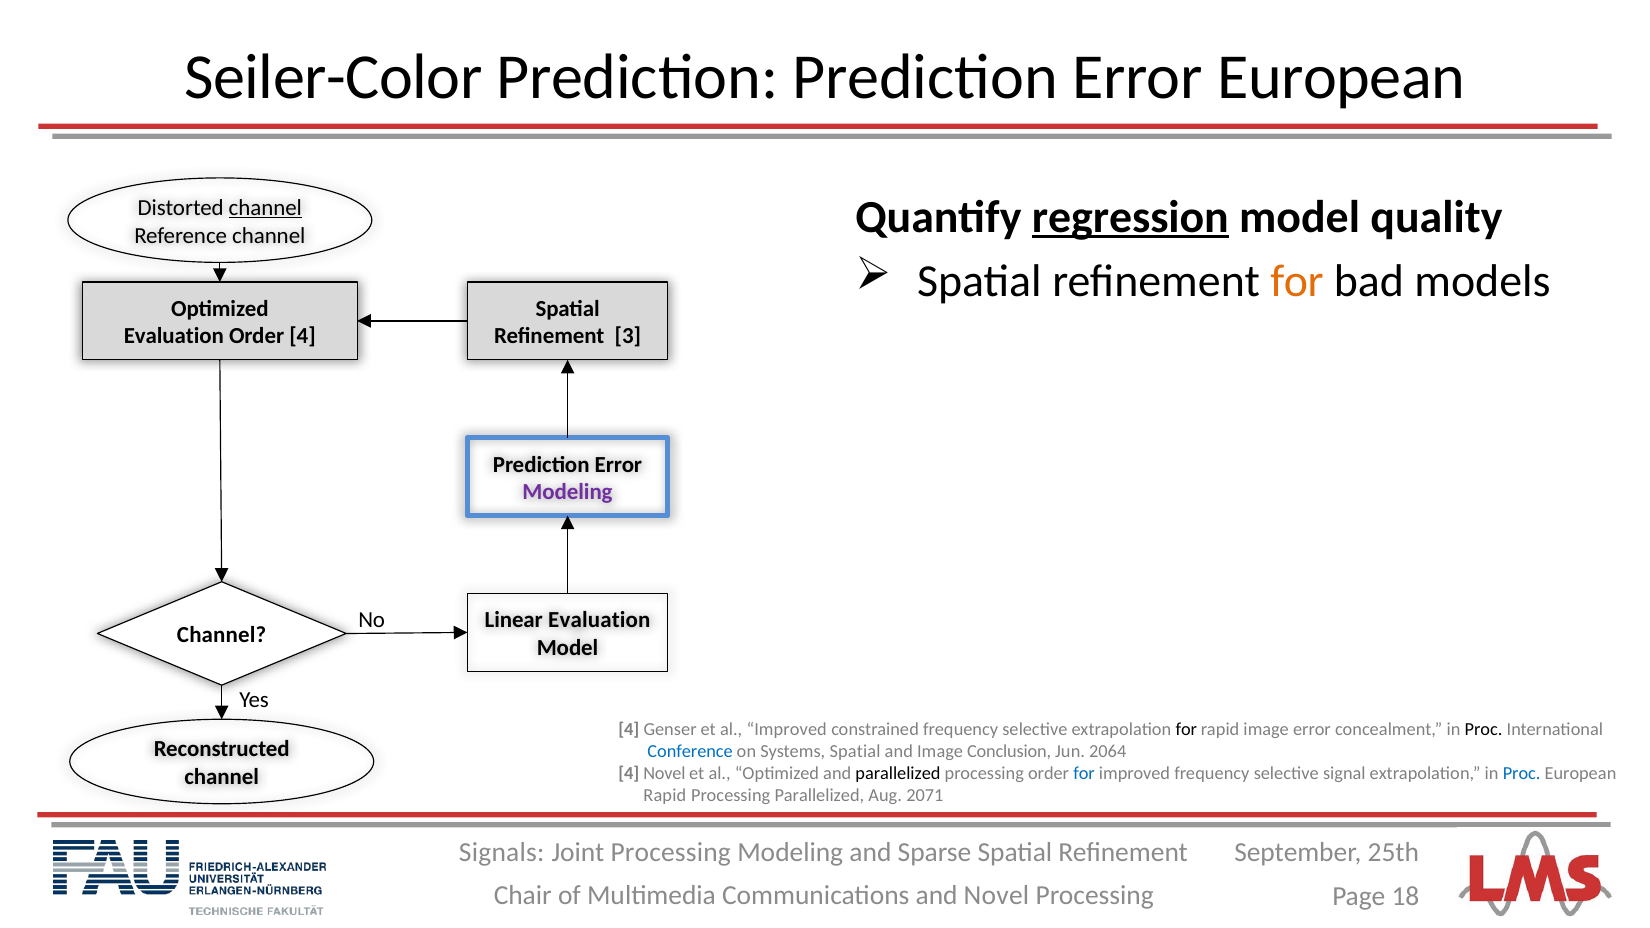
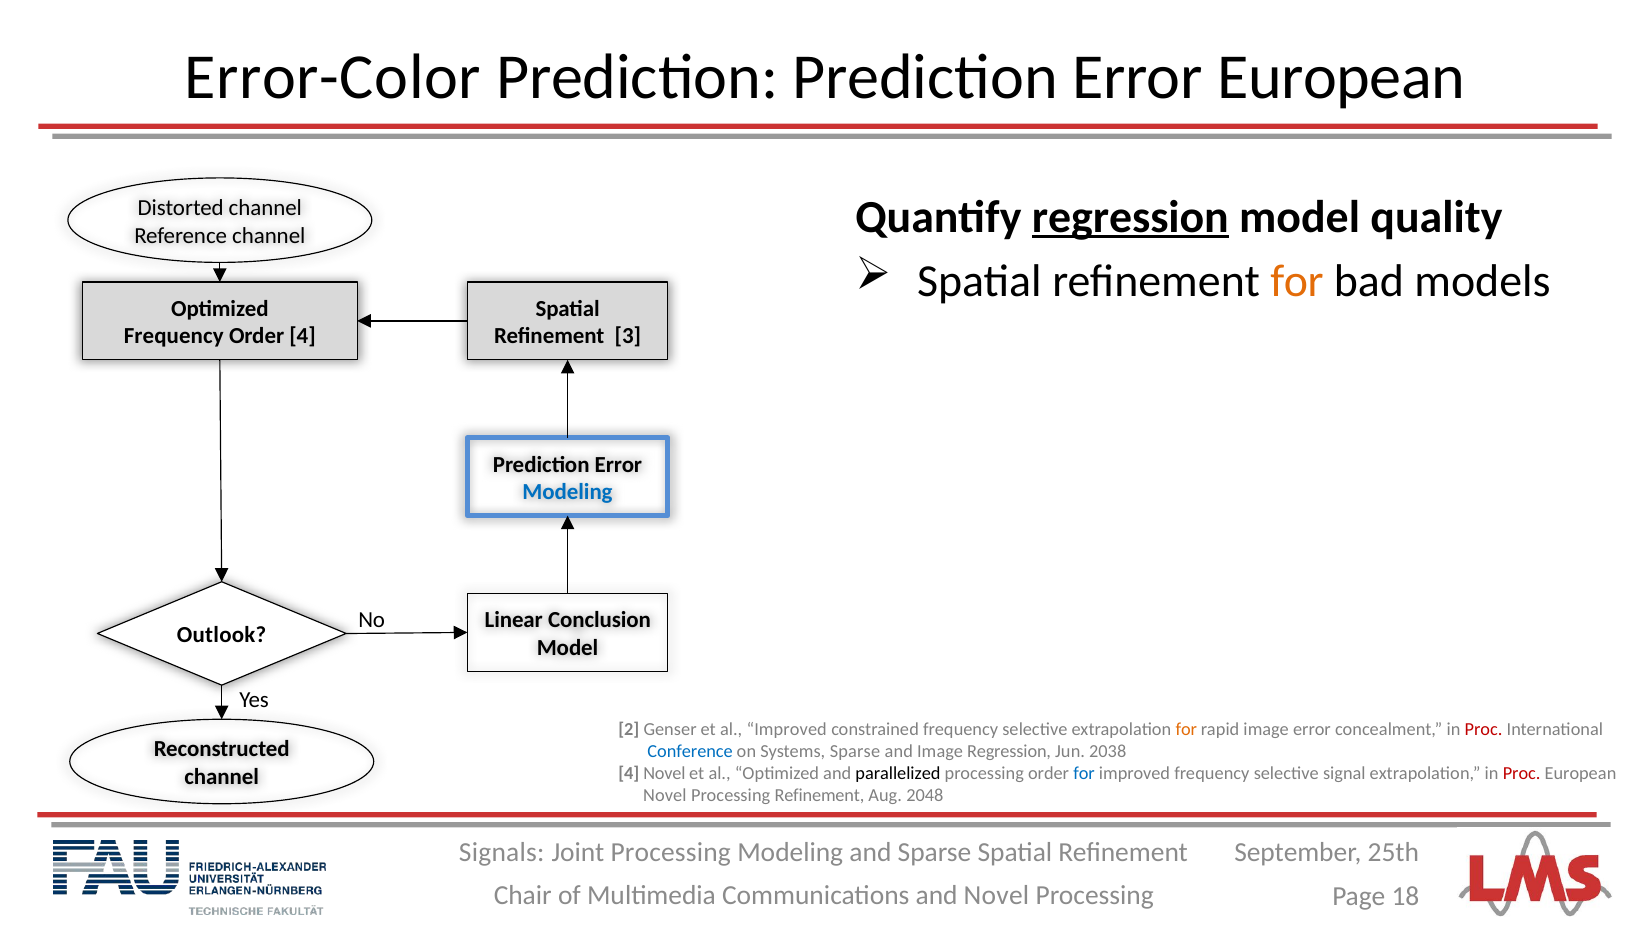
Seiler-Color: Seiler-Color -> Error-Color
channel at (265, 208) underline: present -> none
Evaluation at (174, 336): Evaluation -> Frequency
Modeling at (568, 492) colour: purple -> blue
Linear Evaluation: Evaluation -> Conclusion
Channel at (222, 635): Channel -> Outlook
4 at (629, 730): 4 -> 2
for at (1186, 730) colour: black -> orange
Proc at (1484, 730) colour: black -> red
Systems Spatial: Spatial -> Sparse
Image Conclusion: Conclusion -> Regression
2064: 2064 -> 2038
Proc at (1522, 774) colour: blue -> red
Rapid at (665, 796): Rapid -> Novel
Processing Parallelized: Parallelized -> Refinement
2071: 2071 -> 2048
